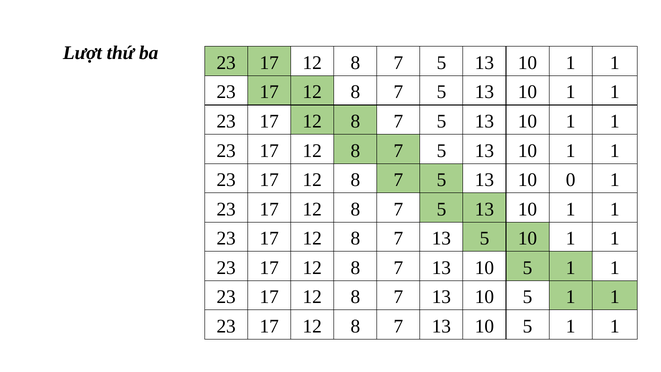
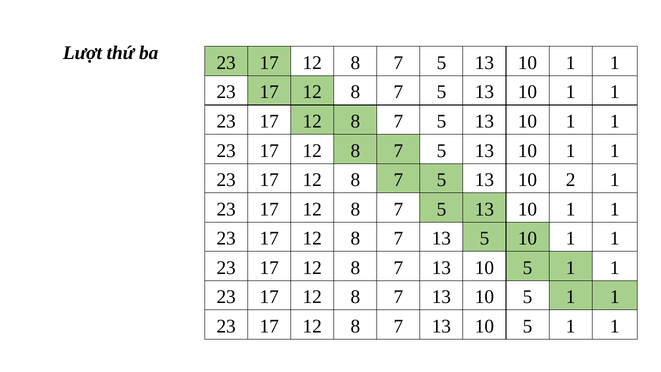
0: 0 -> 2
